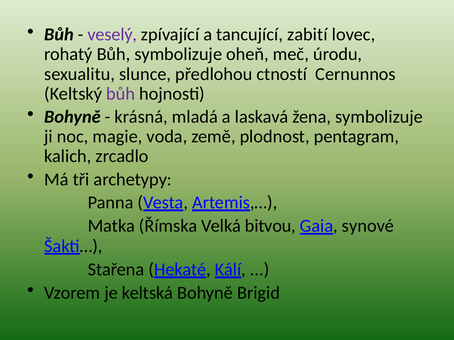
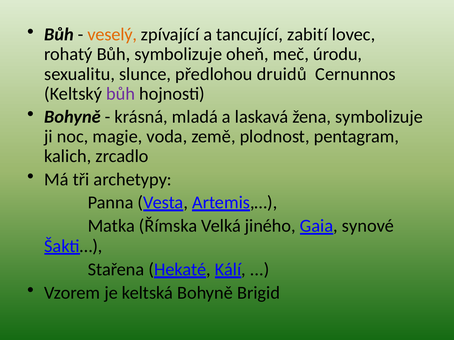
veselý colour: purple -> orange
ctností: ctností -> druidů
bitvou: bitvou -> jiného
